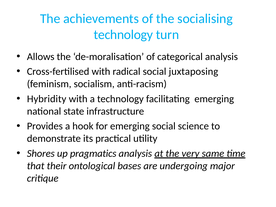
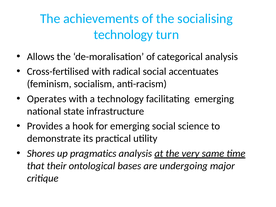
juxtaposing: juxtaposing -> accentuates
Hybridity: Hybridity -> Operates
